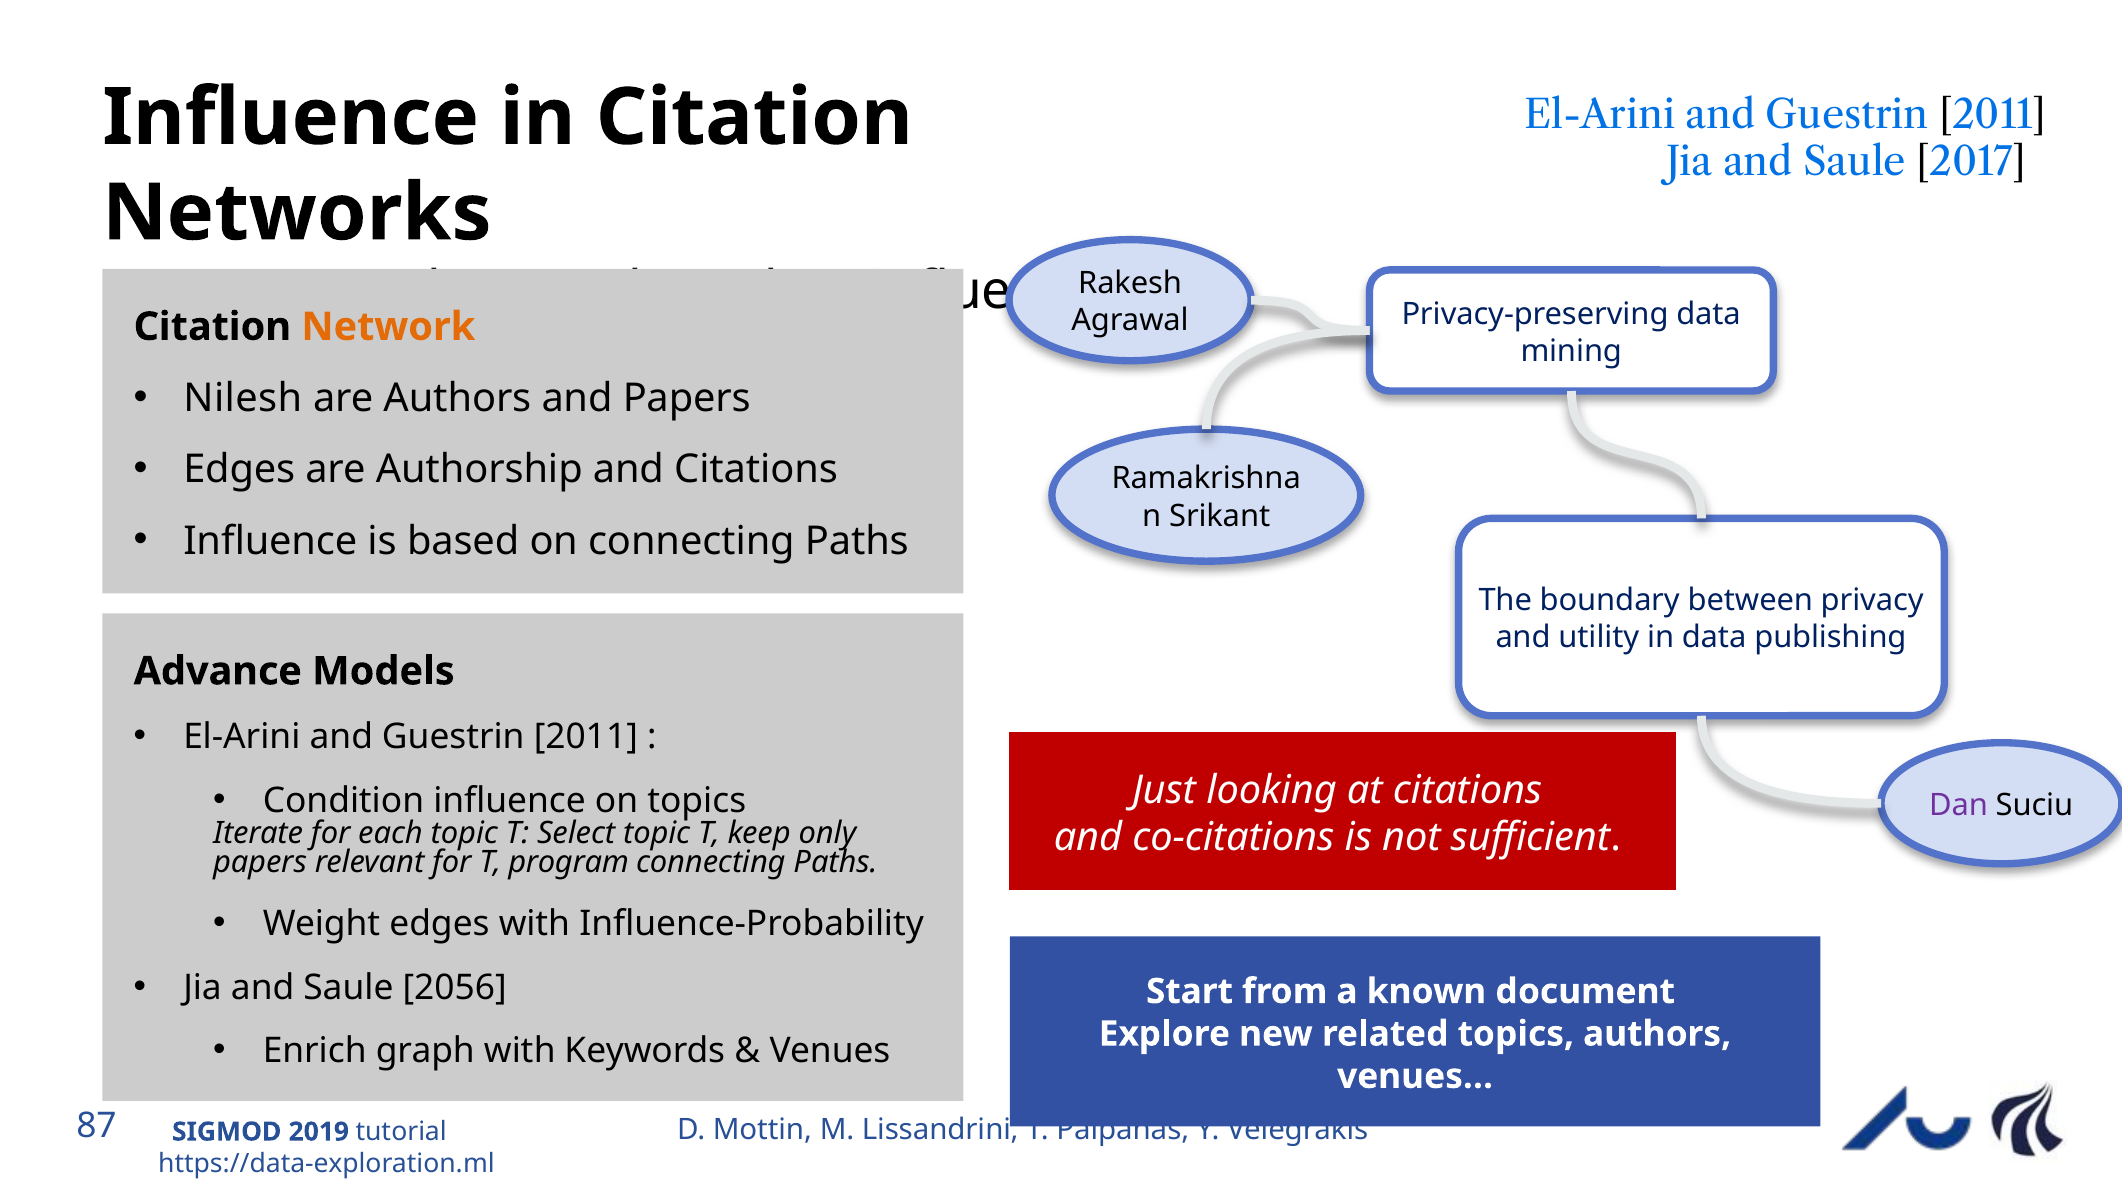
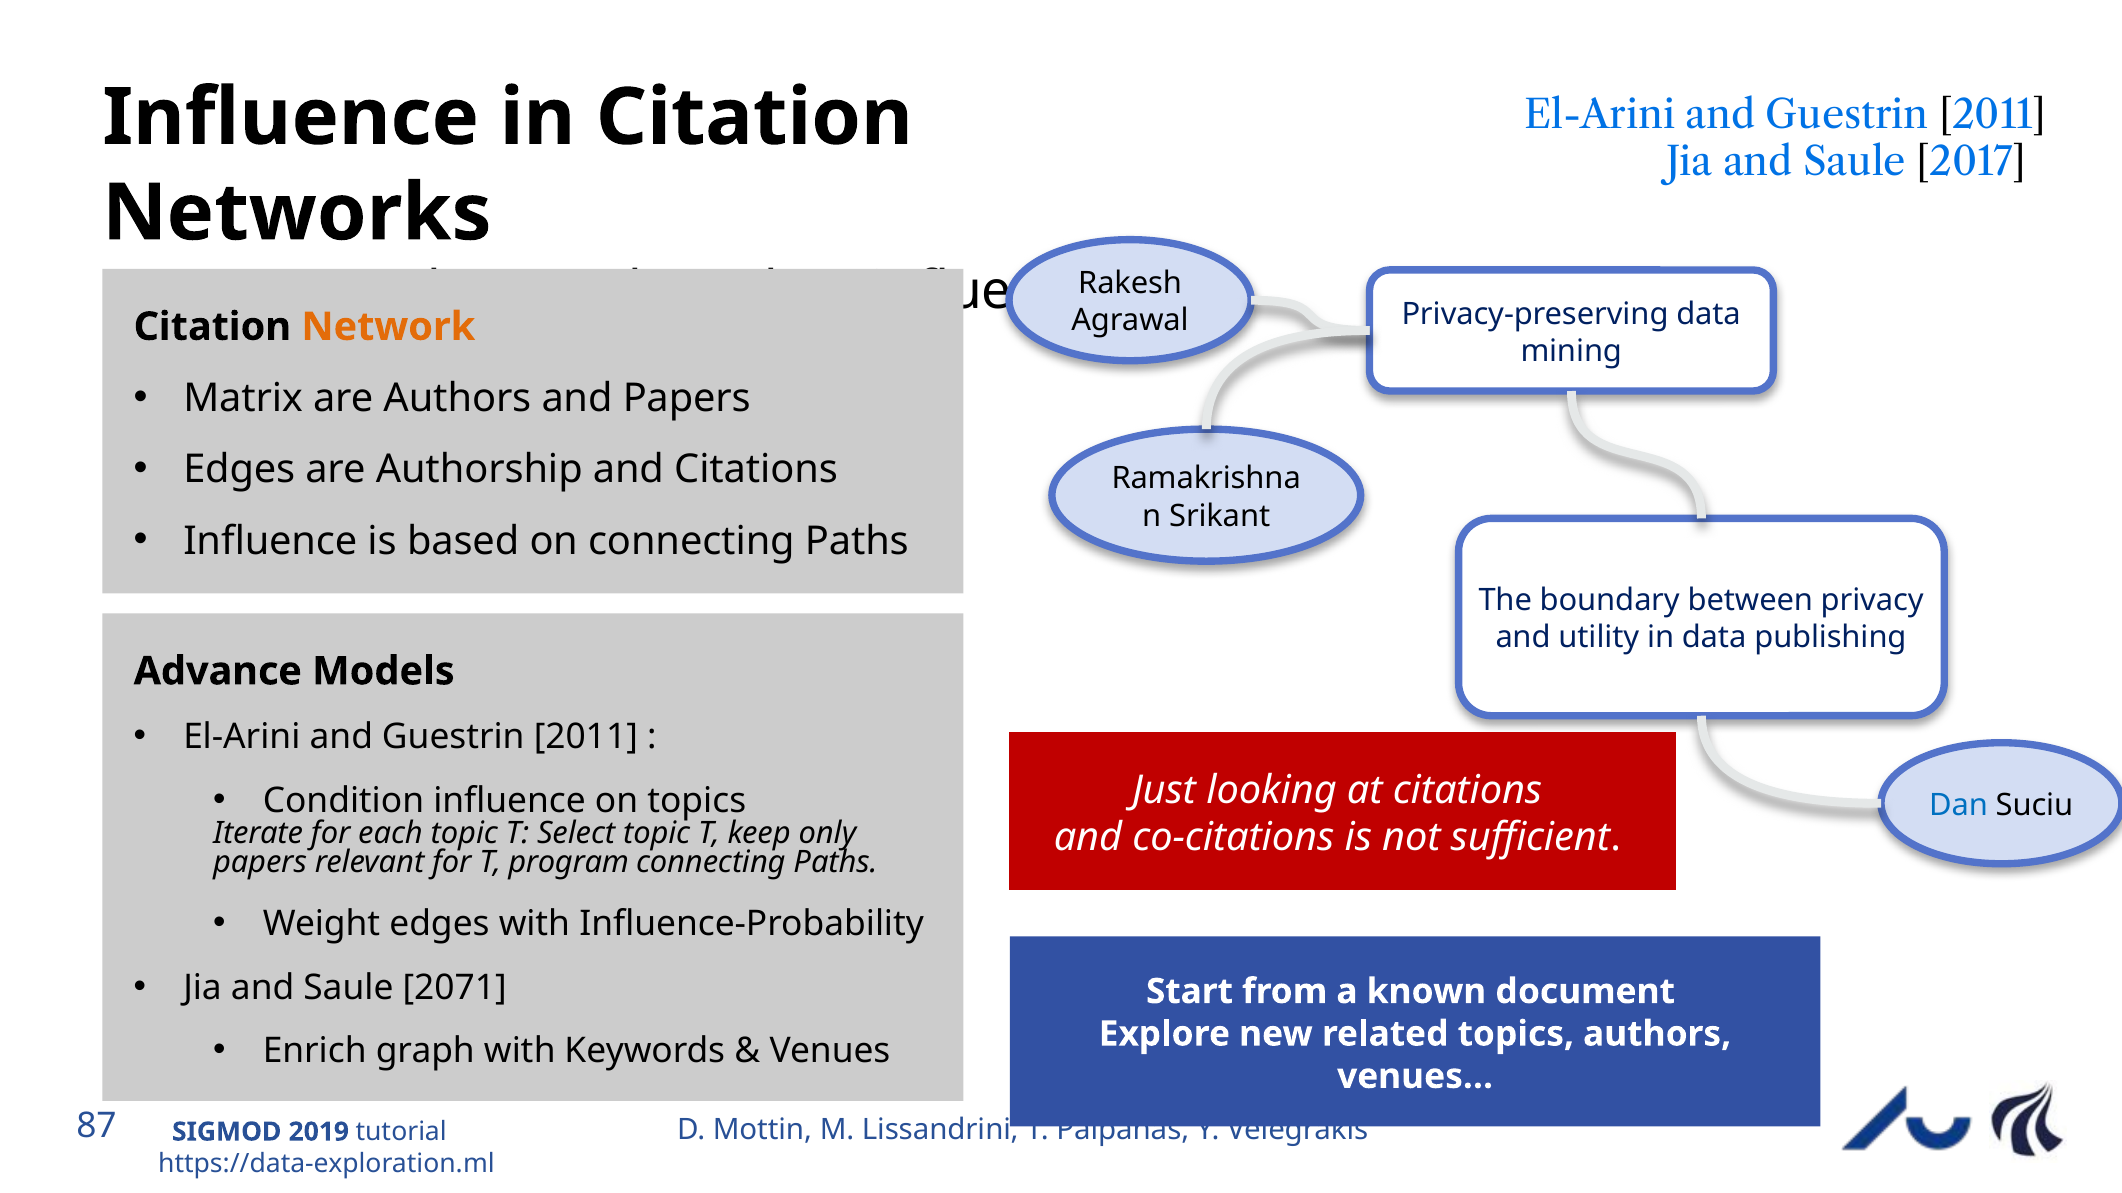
Nilesh: Nilesh -> Matrix
Dan colour: purple -> blue
2056: 2056 -> 2071
